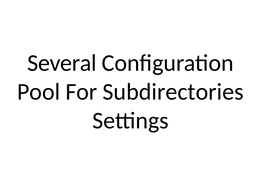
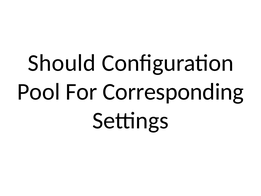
Several: Several -> Should
Subdirectories: Subdirectories -> Corresponding
